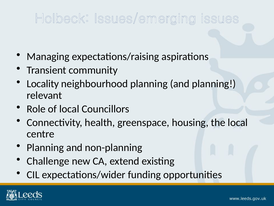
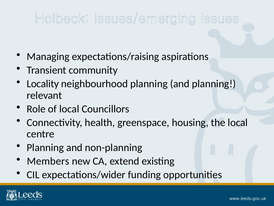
Challenge: Challenge -> Members
